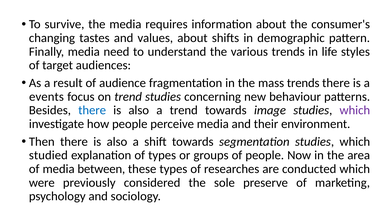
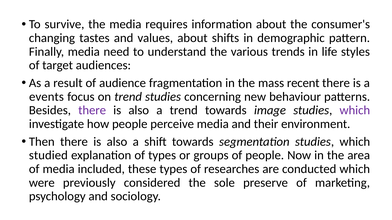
mass trends: trends -> recent
there at (92, 111) colour: blue -> purple
between: between -> included
